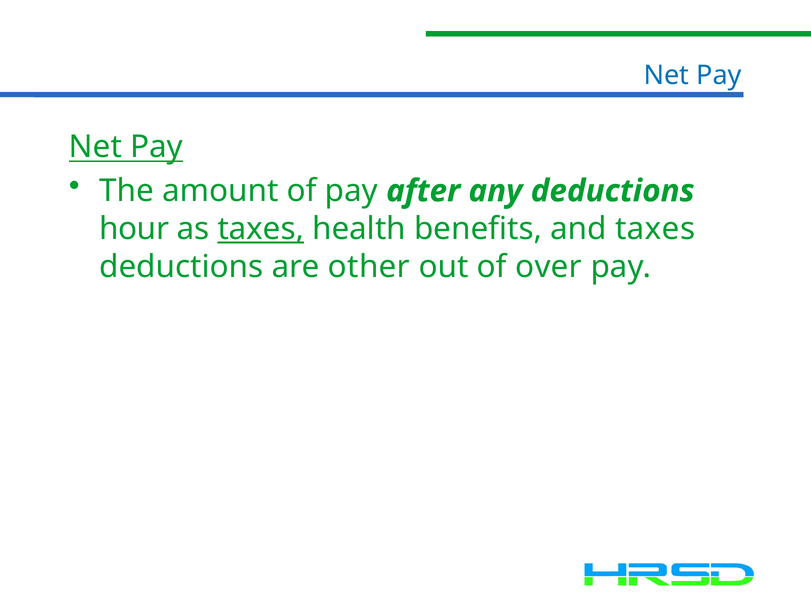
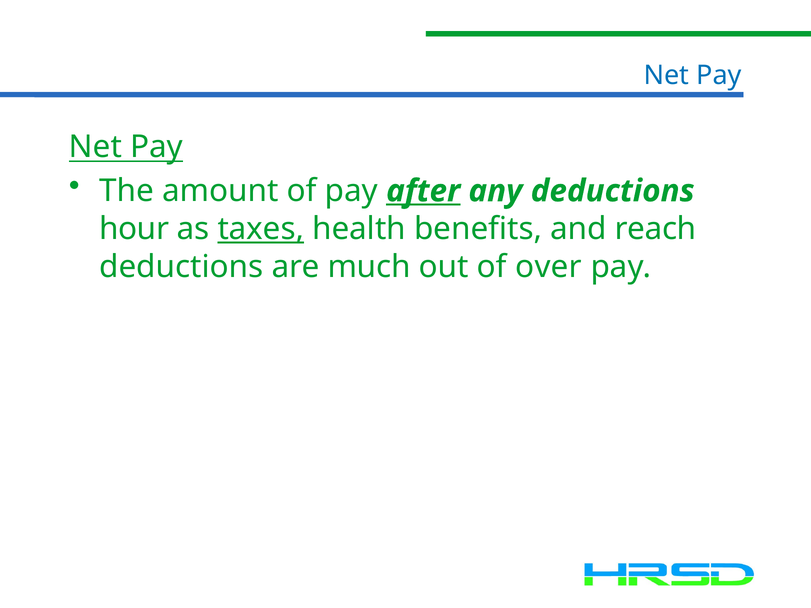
after underline: none -> present
and taxes: taxes -> reach
other: other -> much
